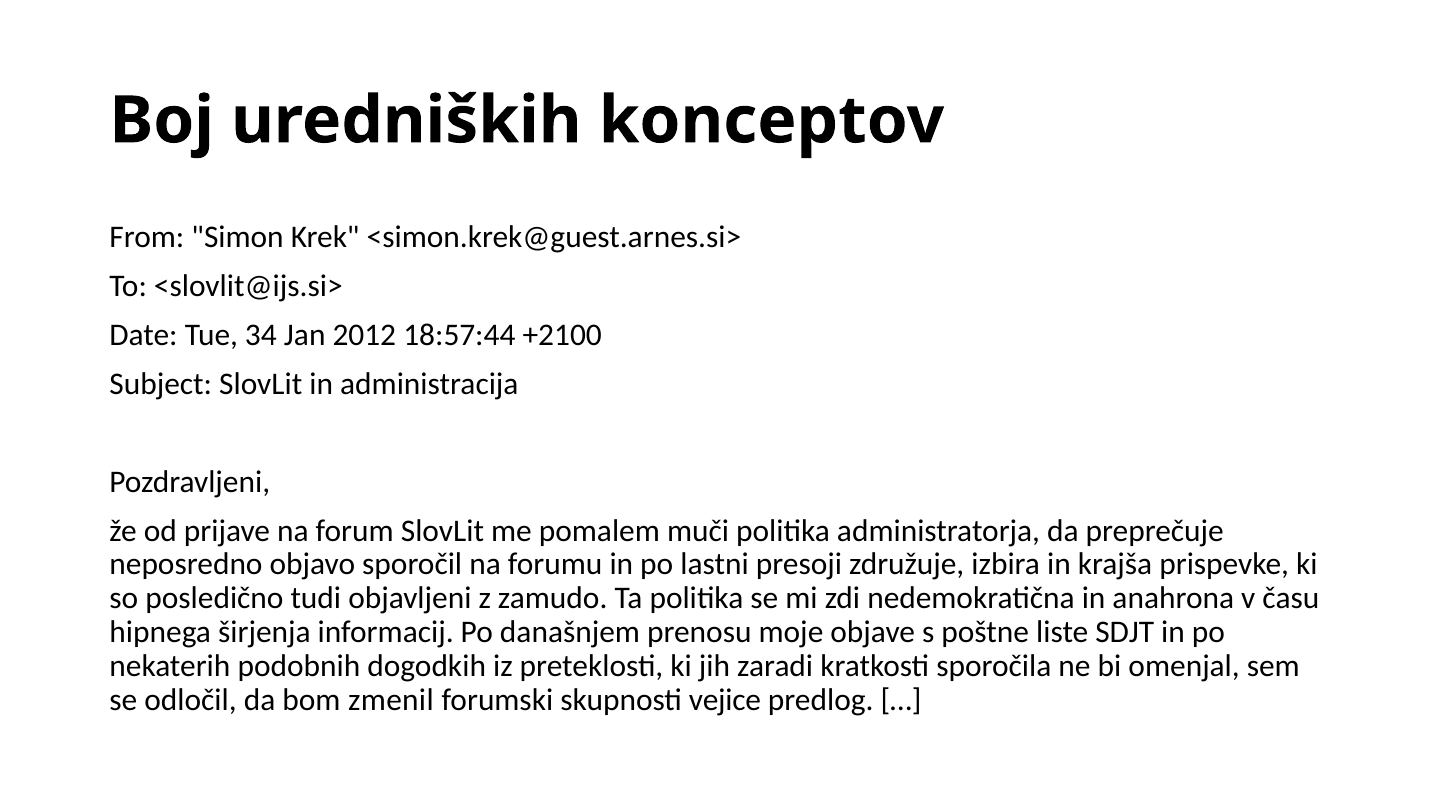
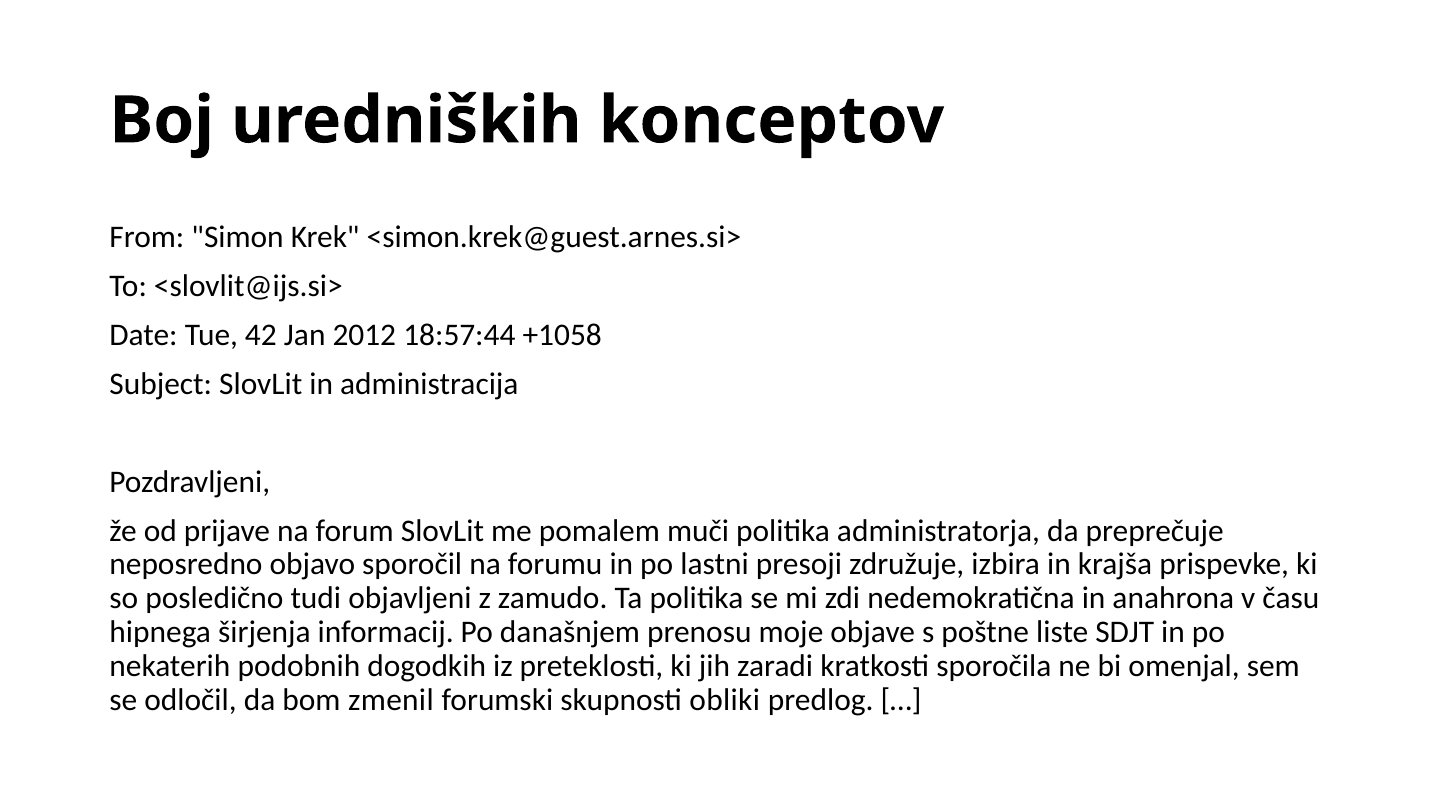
34: 34 -> 42
+2100: +2100 -> +1058
vejice: vejice -> obliki
